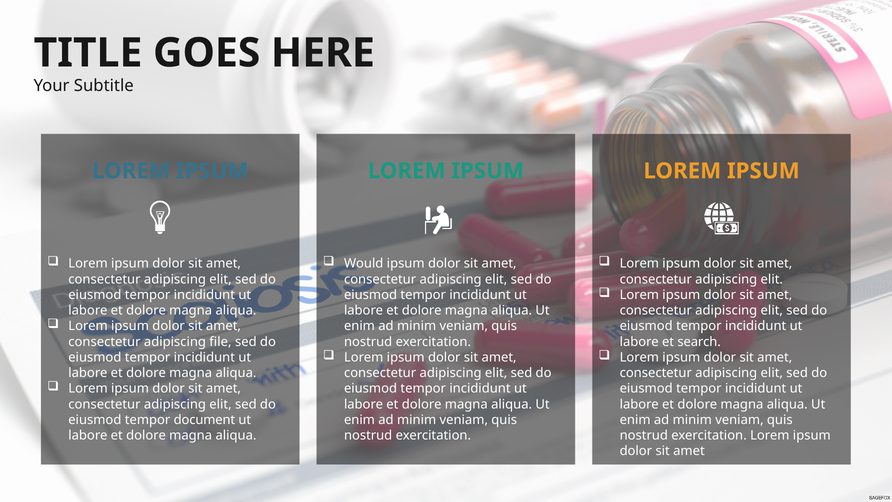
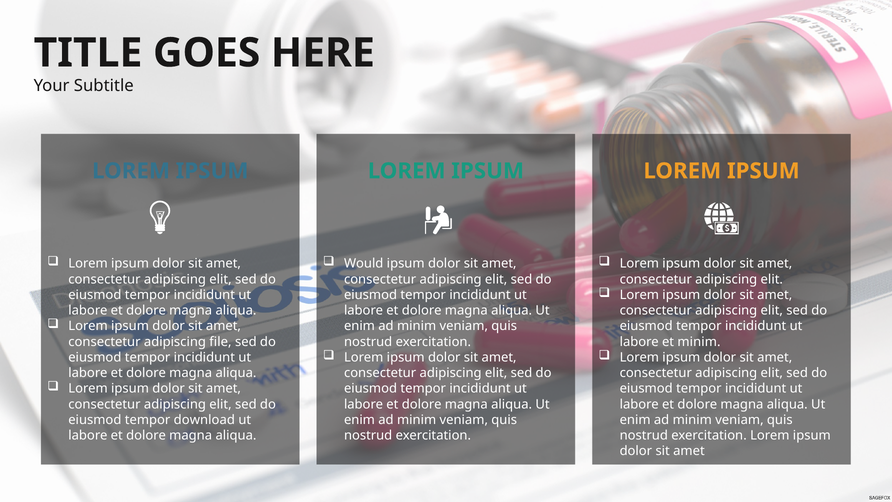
et search: search -> minim
document: document -> download
